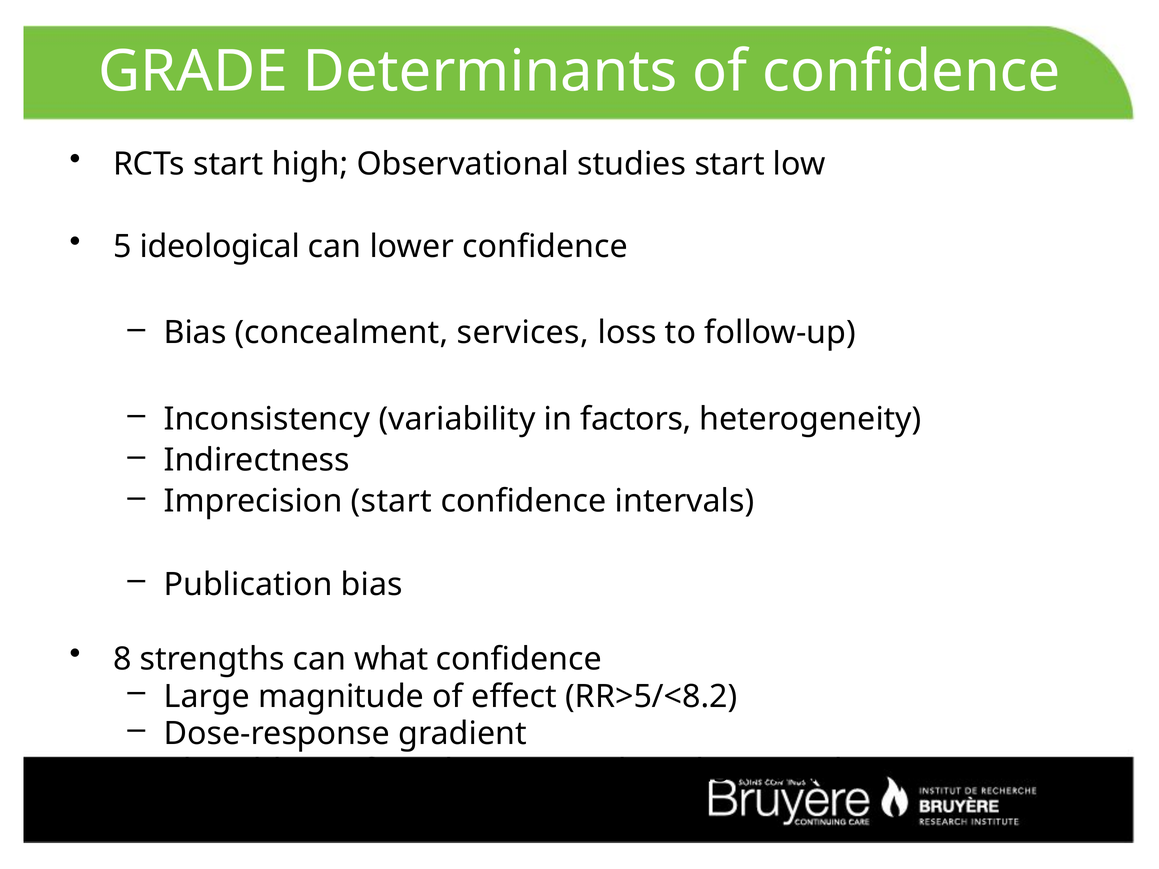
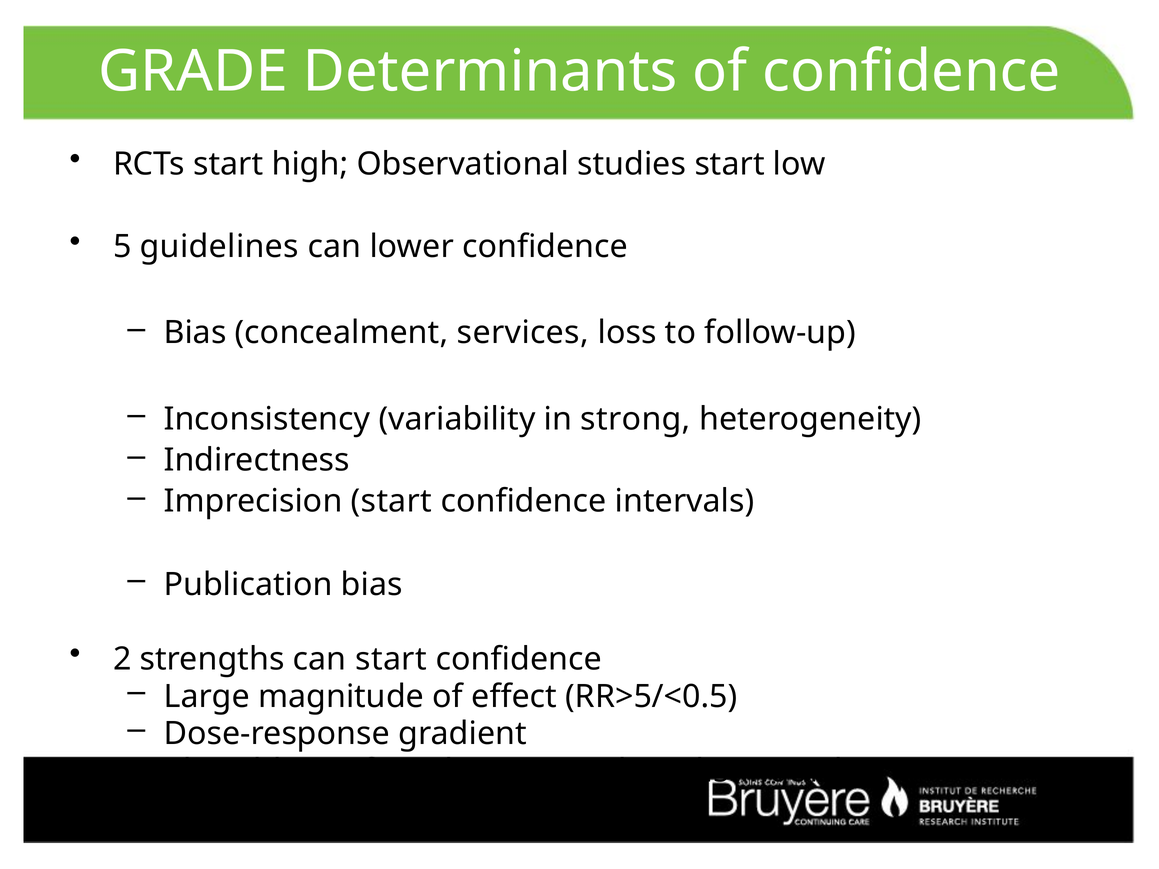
ideological: ideological -> guidelines
factors: factors -> strong
8 at (122, 659): 8 -> 2
can what: what -> start
RR>5/<8.2: RR>5/<8.2 -> RR>5/<0.5
